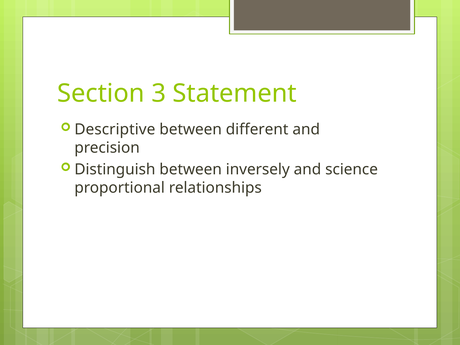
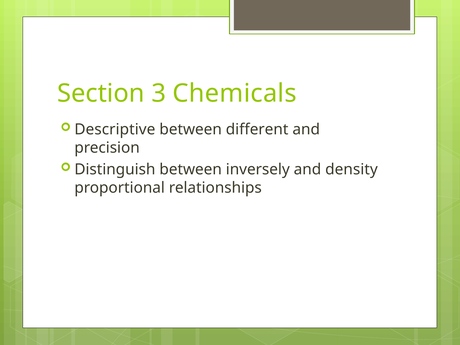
Statement: Statement -> Chemicals
science: science -> density
